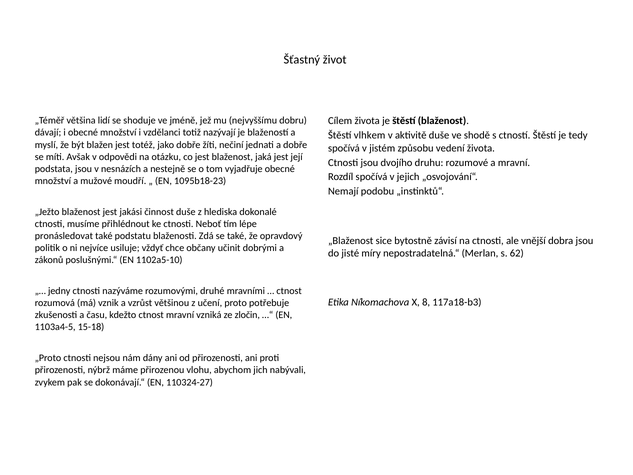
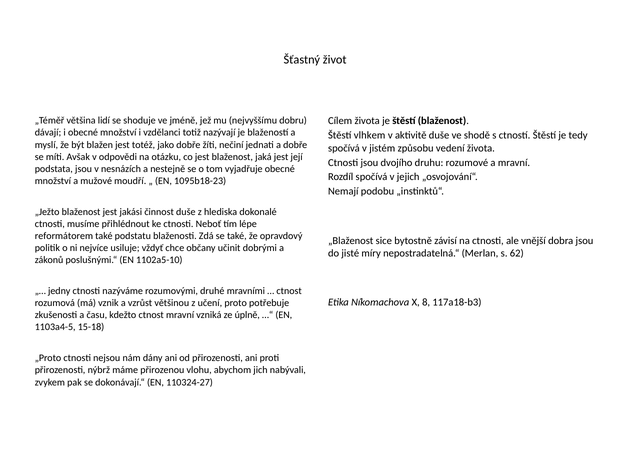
pronásledovat: pronásledovat -> reformátorem
zločin: zločin -> úplně
